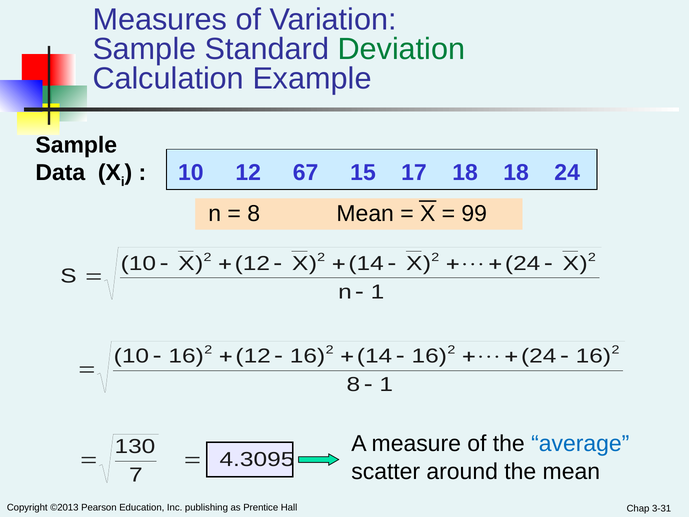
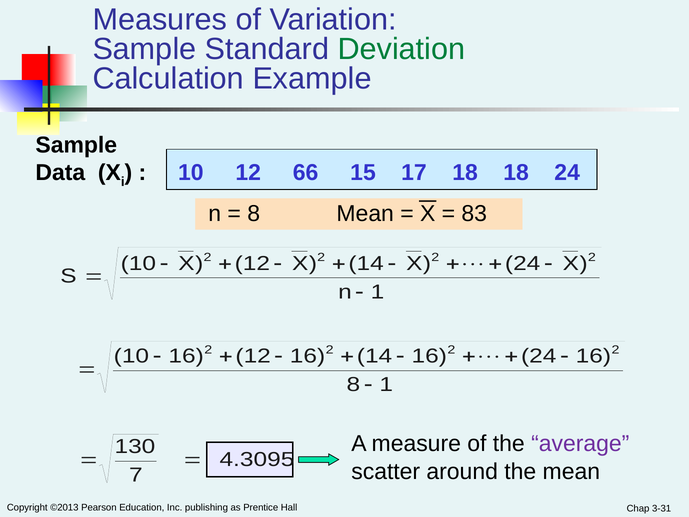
67: 67 -> 66
99: 99 -> 83
average colour: blue -> purple
